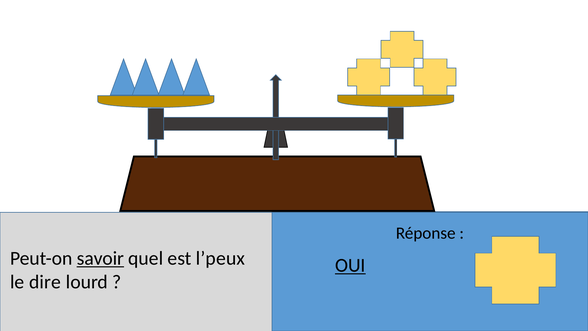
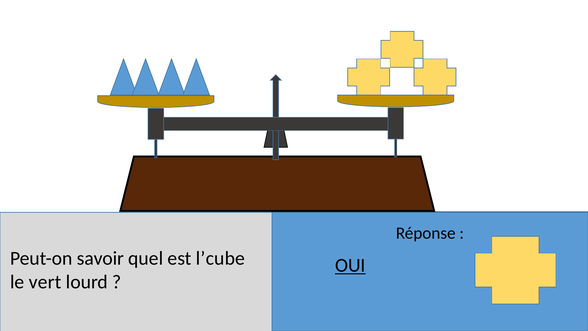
savoir underline: present -> none
l’peux: l’peux -> l’cube
dire: dire -> vert
